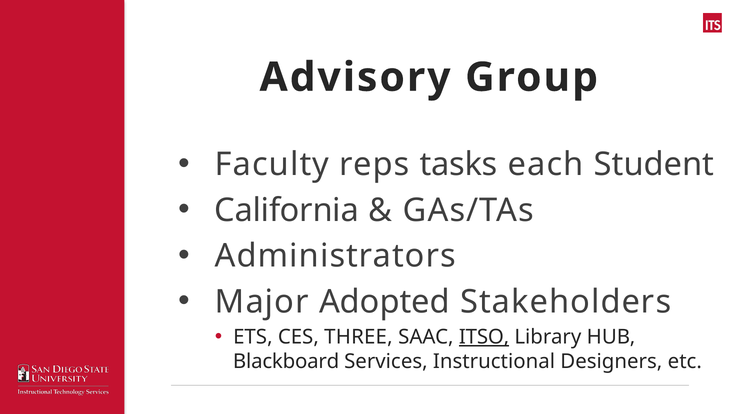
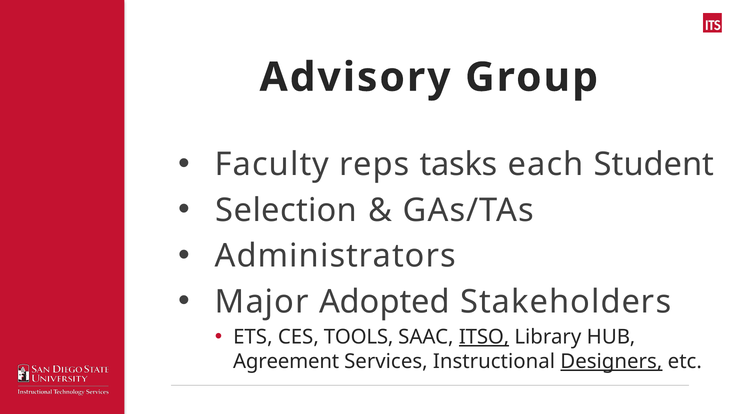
California: California -> Selection
THREE: THREE -> TOOLS
Blackboard: Blackboard -> Agreement
Designers underline: none -> present
